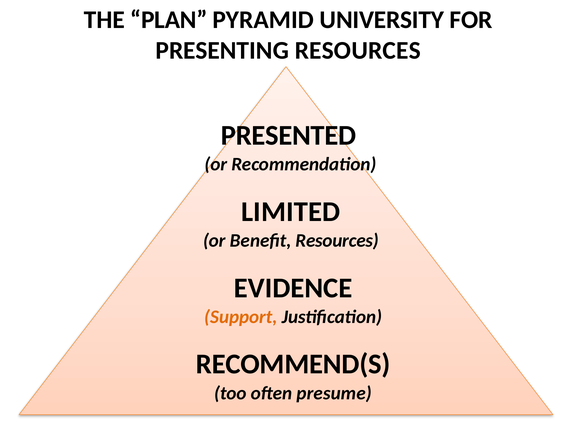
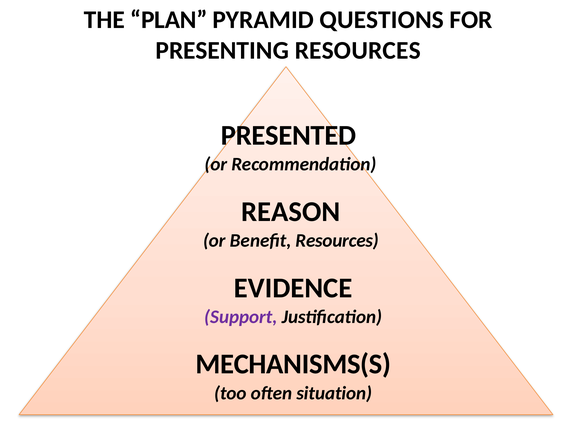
UNIVERSITY: UNIVERSITY -> QUESTIONS
LIMITED: LIMITED -> REASON
Support colour: orange -> purple
RECOMMEND(S: RECOMMEND(S -> MECHANISMS(S
presume: presume -> situation
